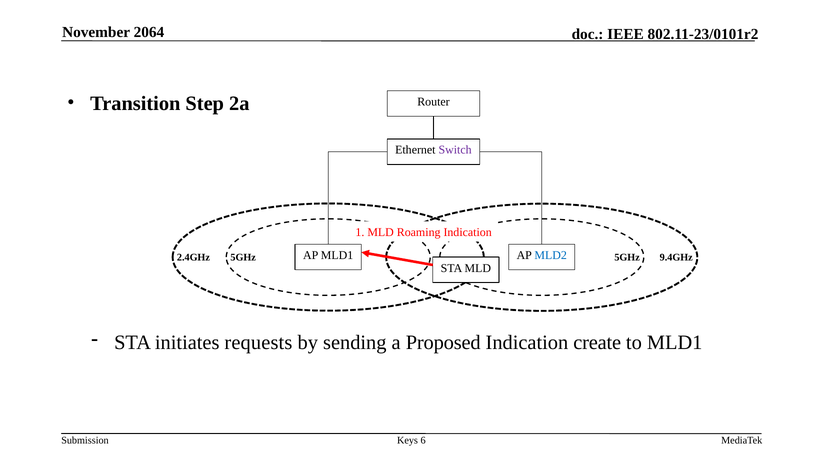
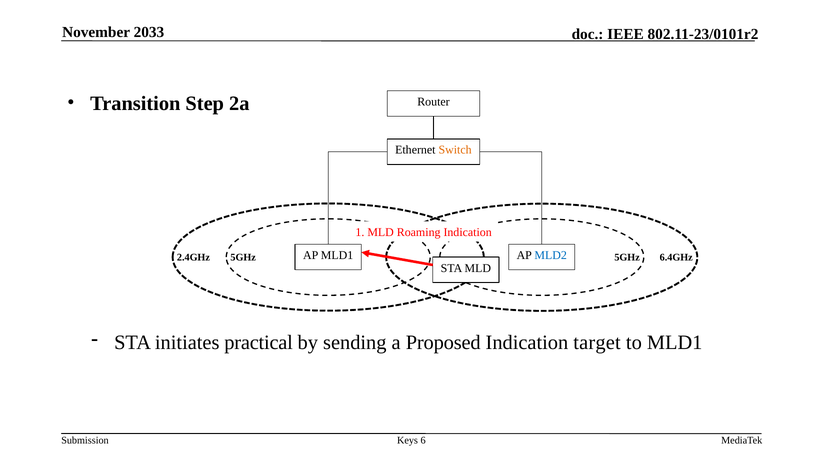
2064: 2064 -> 2033
Switch colour: purple -> orange
9.4GHz: 9.4GHz -> 6.4GHz
requests: requests -> practical
create: create -> target
